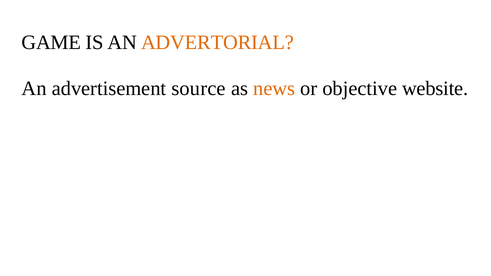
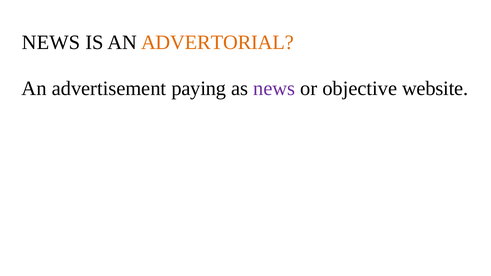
GAME at (51, 43): GAME -> NEWS
source: source -> paying
news at (274, 89) colour: orange -> purple
